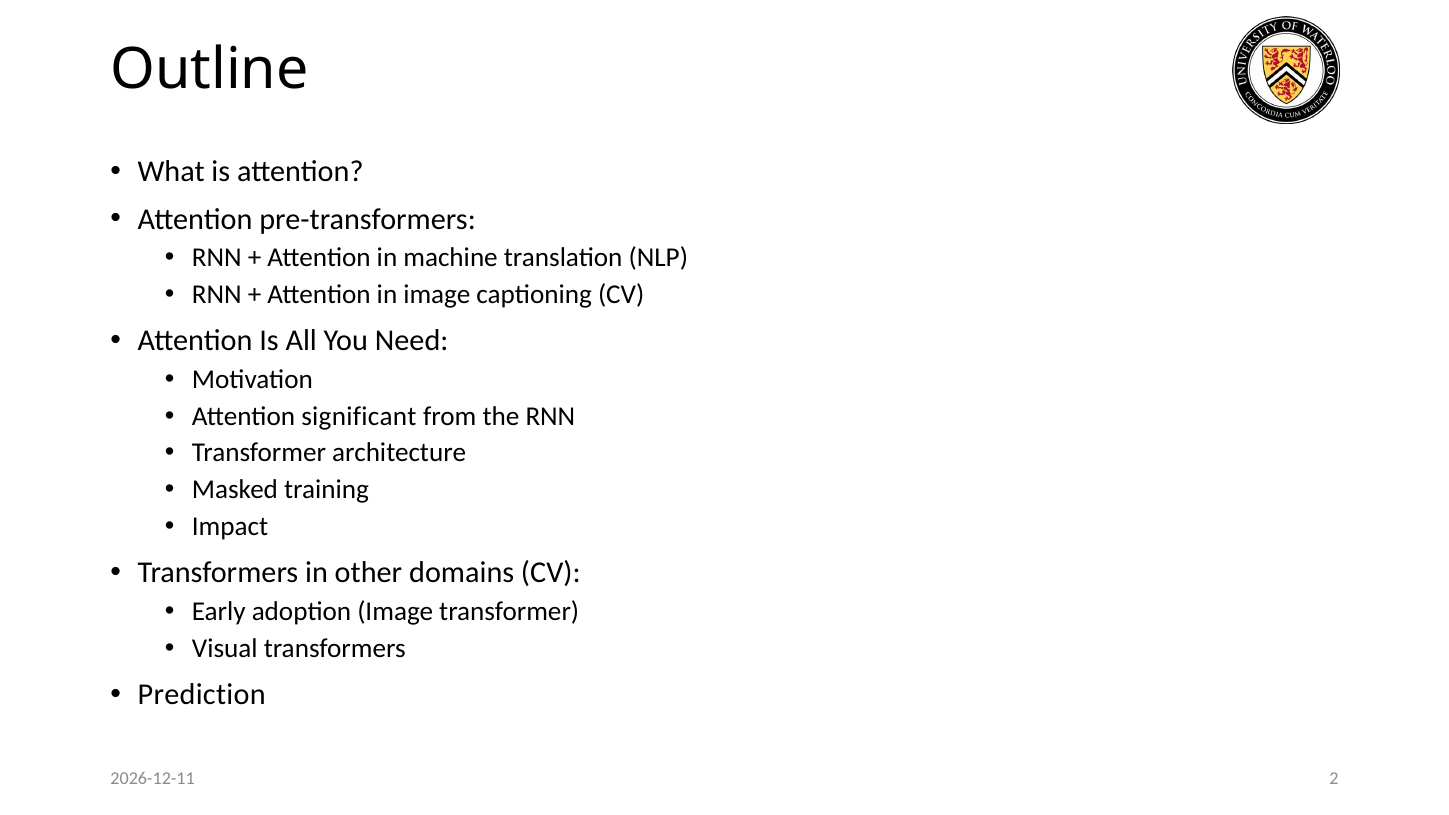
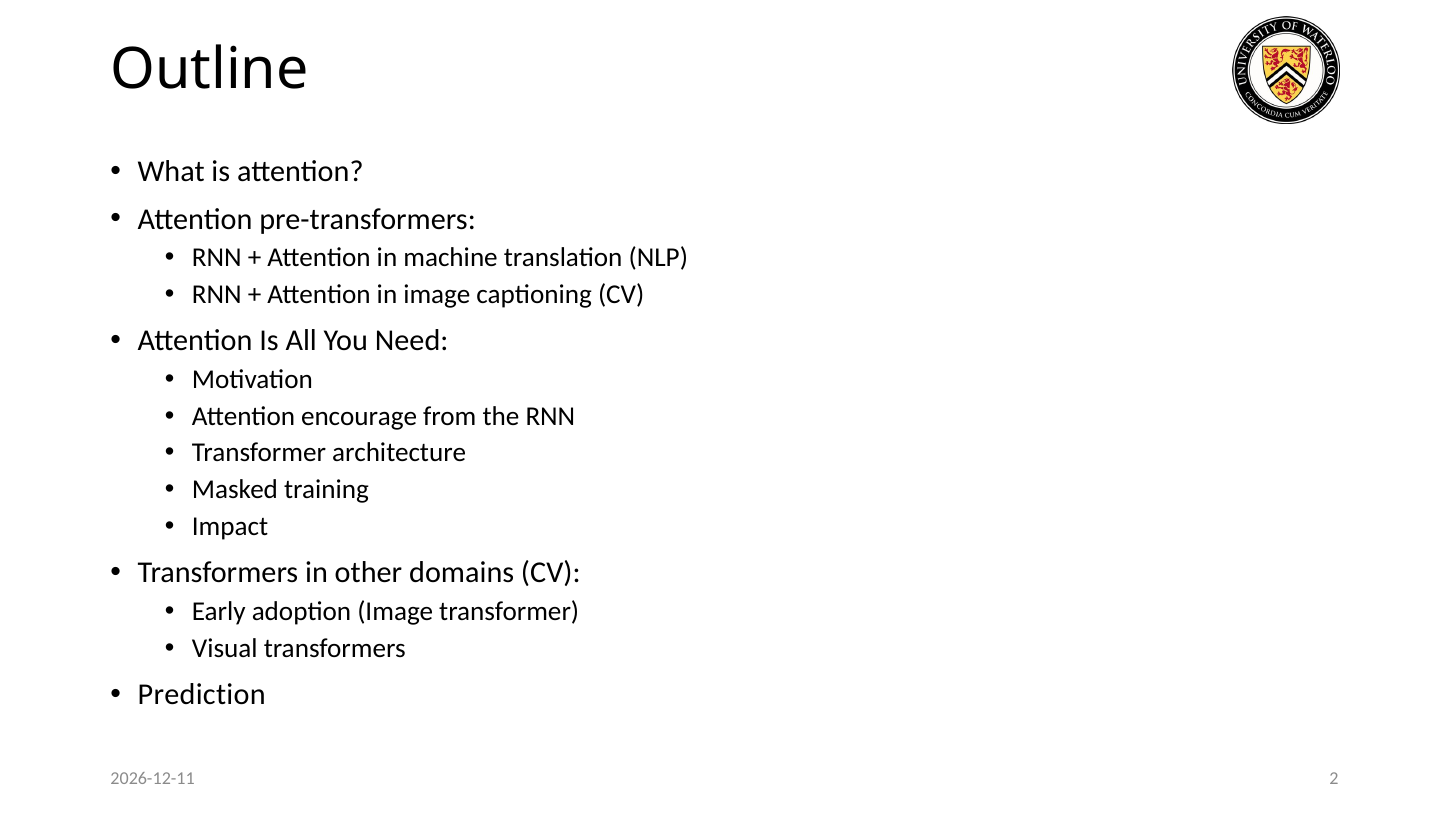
significant: significant -> encourage
